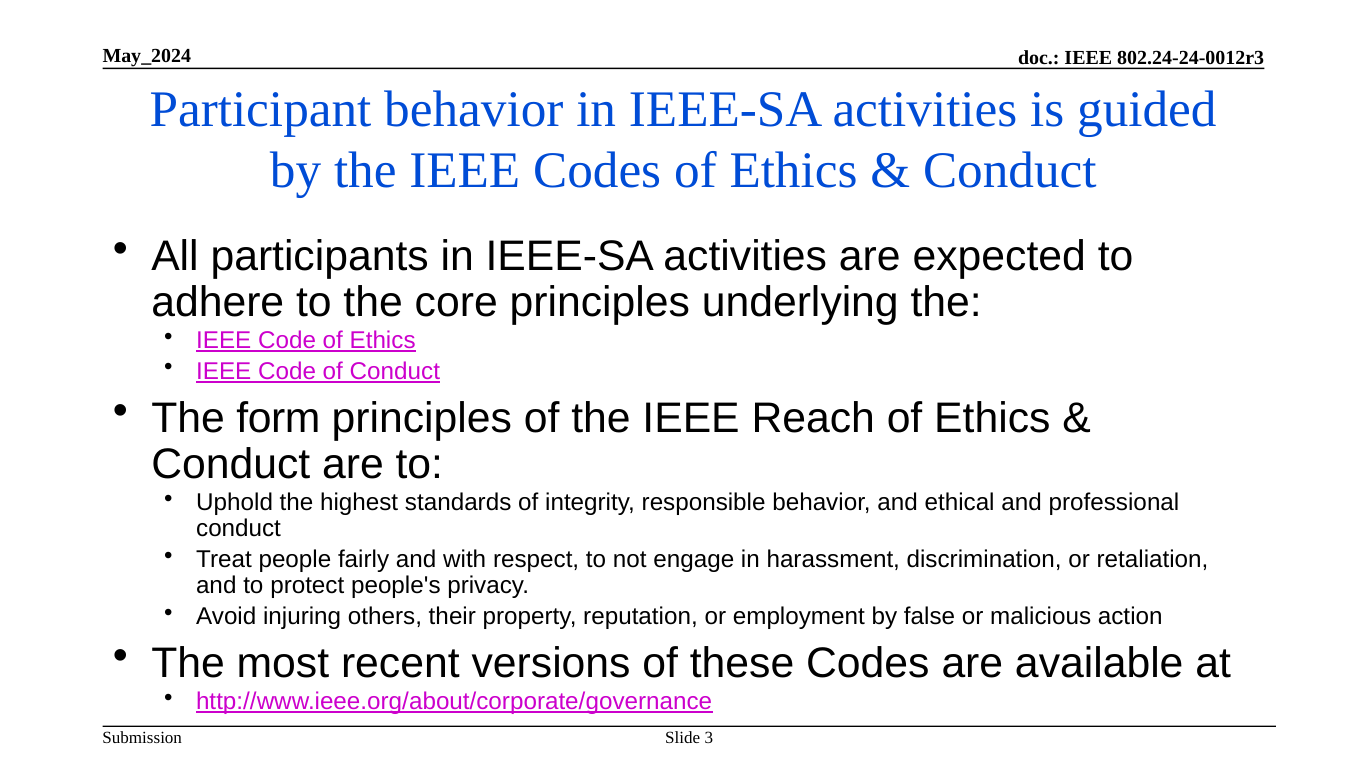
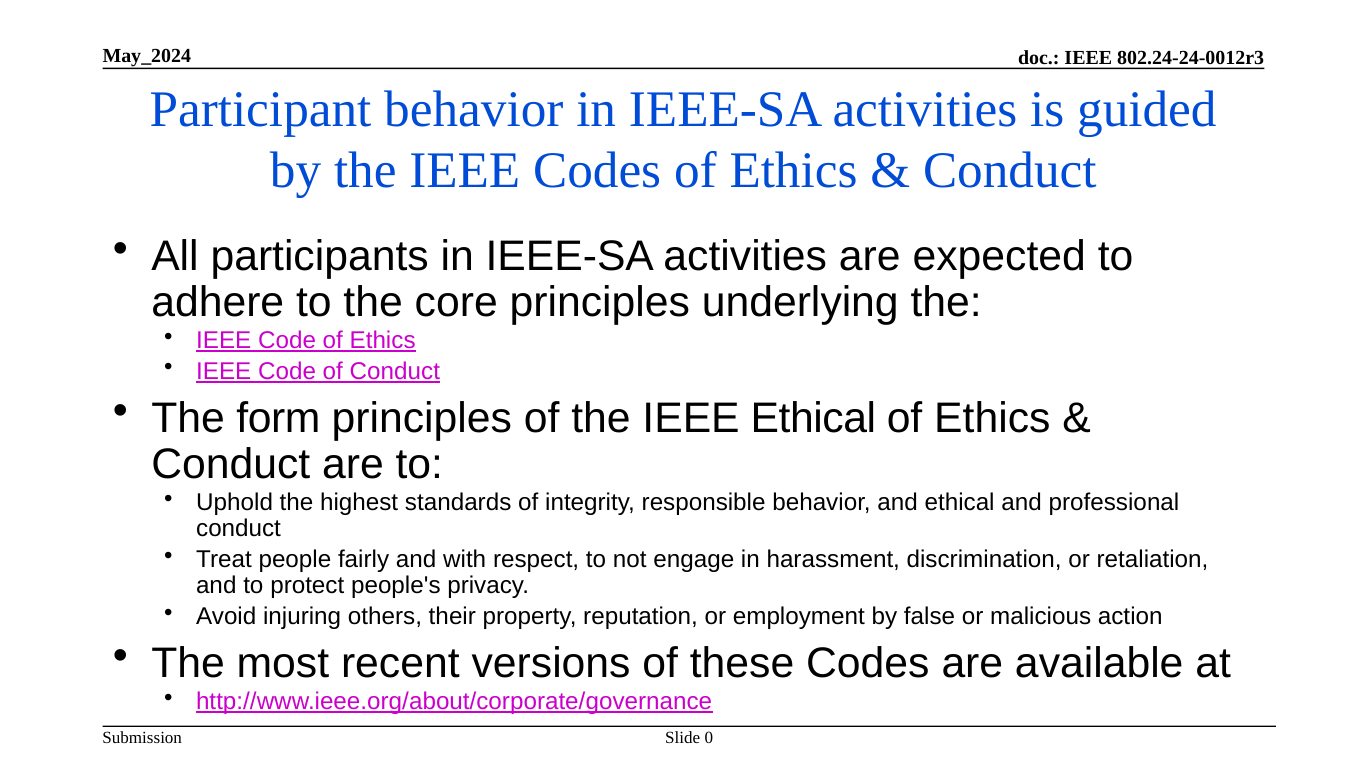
IEEE Reach: Reach -> Ethical
3: 3 -> 0
